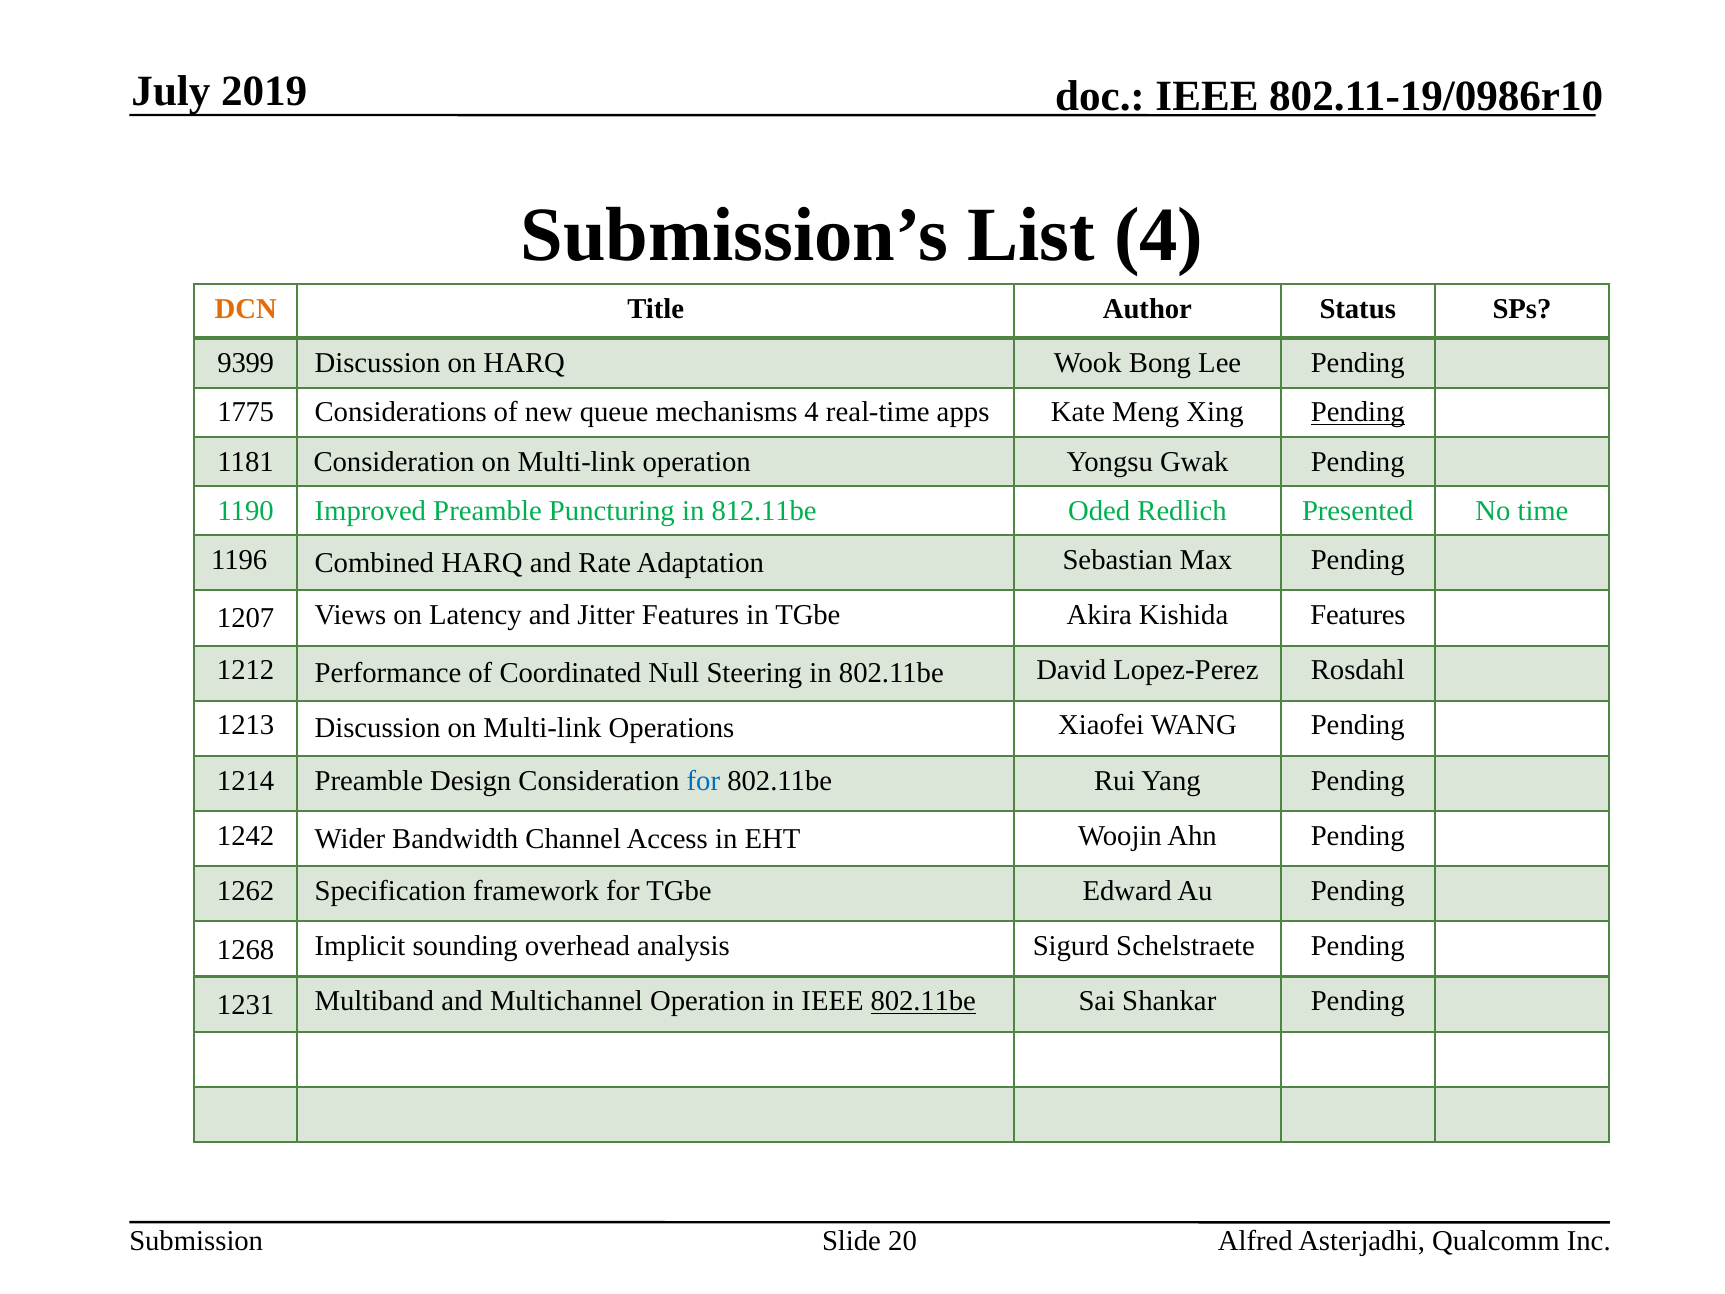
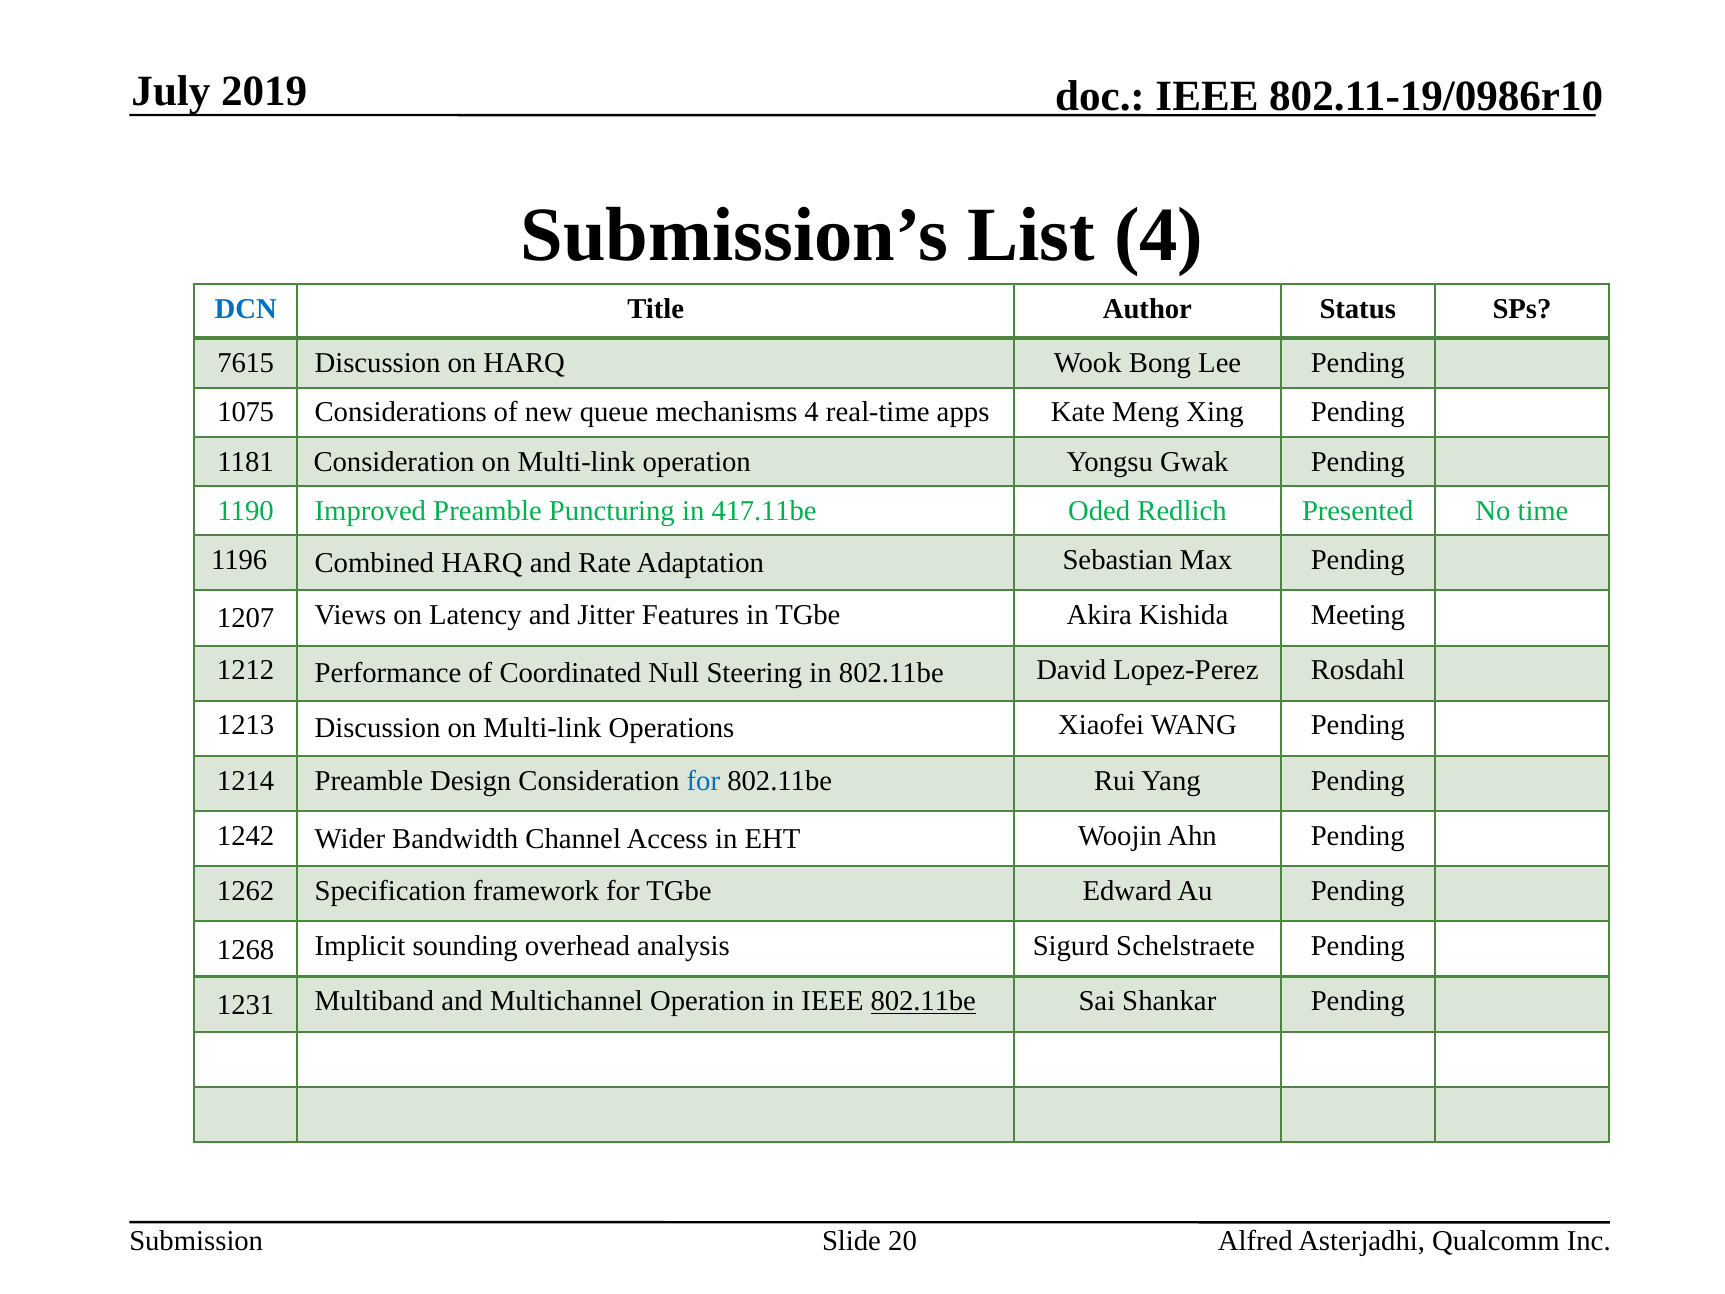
DCN colour: orange -> blue
9399: 9399 -> 7615
1775: 1775 -> 1075
Pending at (1358, 412) underline: present -> none
812.11be: 812.11be -> 417.11be
Kishida Features: Features -> Meeting
